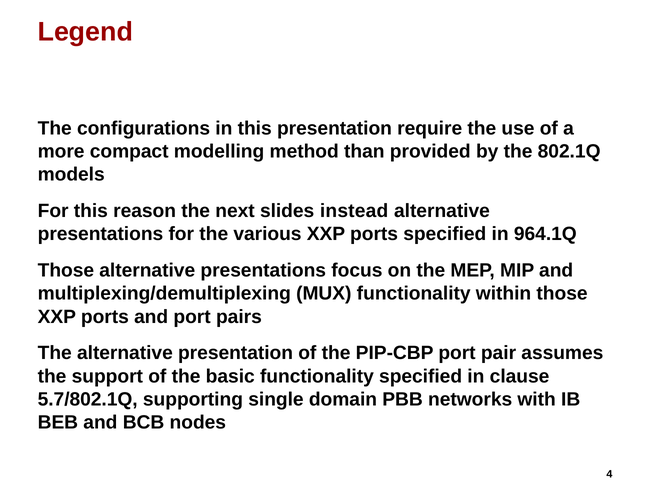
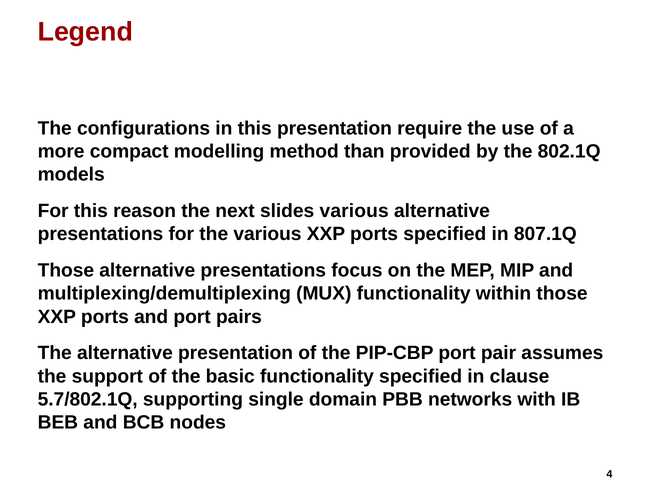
slides instead: instead -> various
964.1Q: 964.1Q -> 807.1Q
